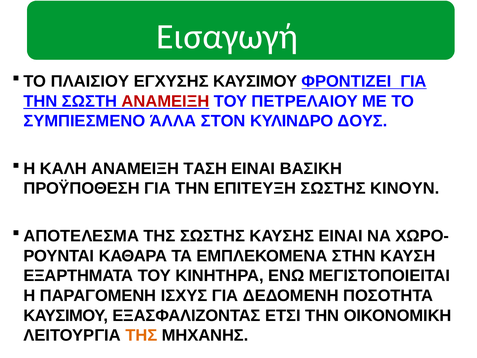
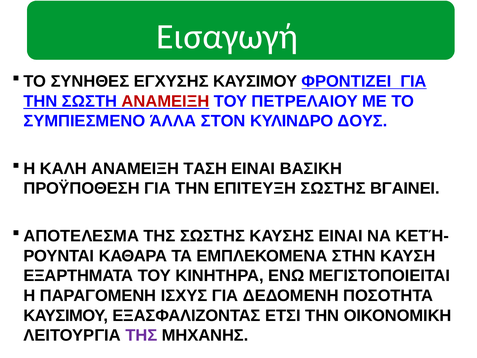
ΠΛΑΙΣΙΟΥ: ΠΛΑΙΣΙΟΥ -> ΣΥΝΗΘΕΣ
ΚΙΝΟΥΝ: ΚΙΝΟΥΝ -> ΒΓΑΙΝΕΙ
ΧΩΡΟ-: ΧΩΡΟ- -> ΚΕΤΉ-
ΤΗΣ at (141, 335) colour: orange -> purple
